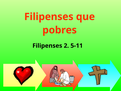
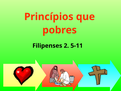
Filipenses at (49, 17): Filipenses -> Princípios
